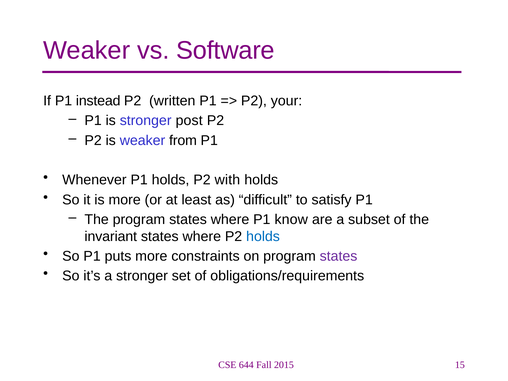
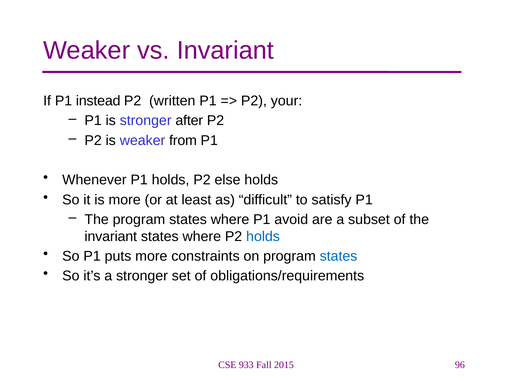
vs Software: Software -> Invariant
post: post -> after
with: with -> else
know: know -> avoid
states at (339, 256) colour: purple -> blue
644: 644 -> 933
15: 15 -> 96
